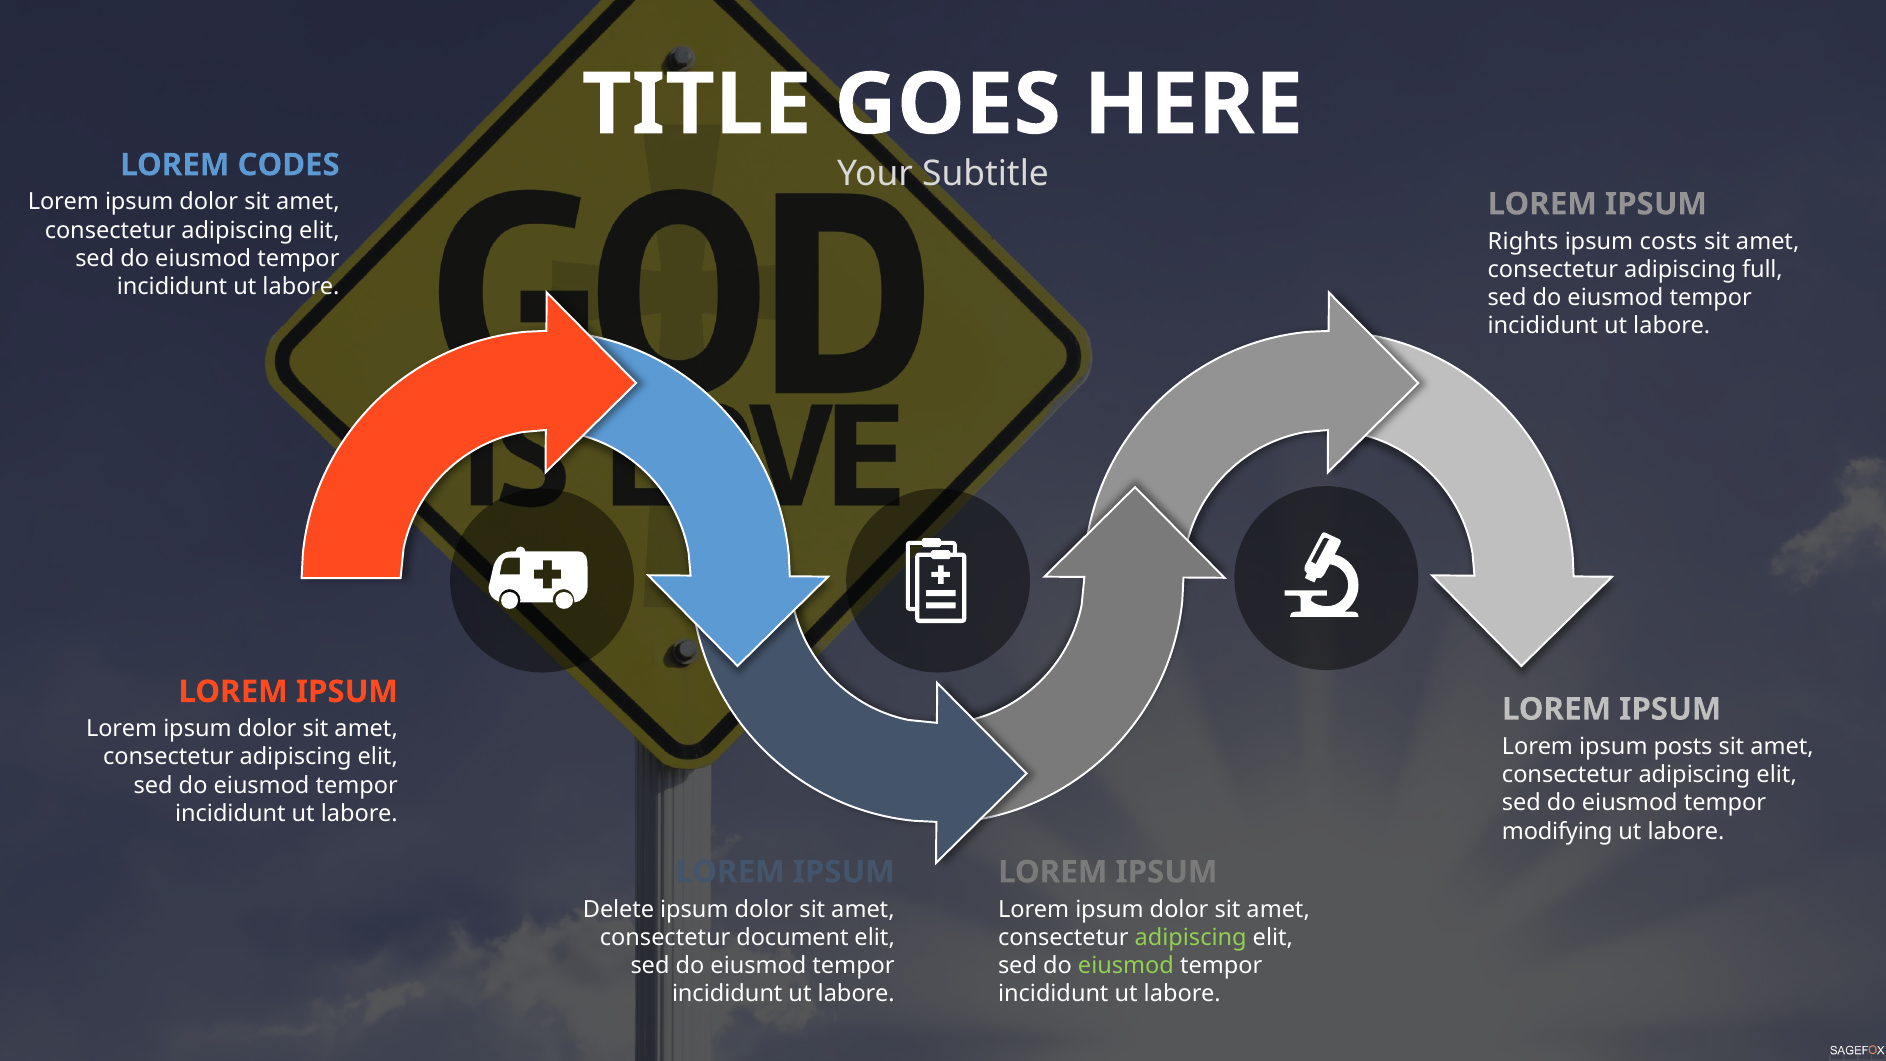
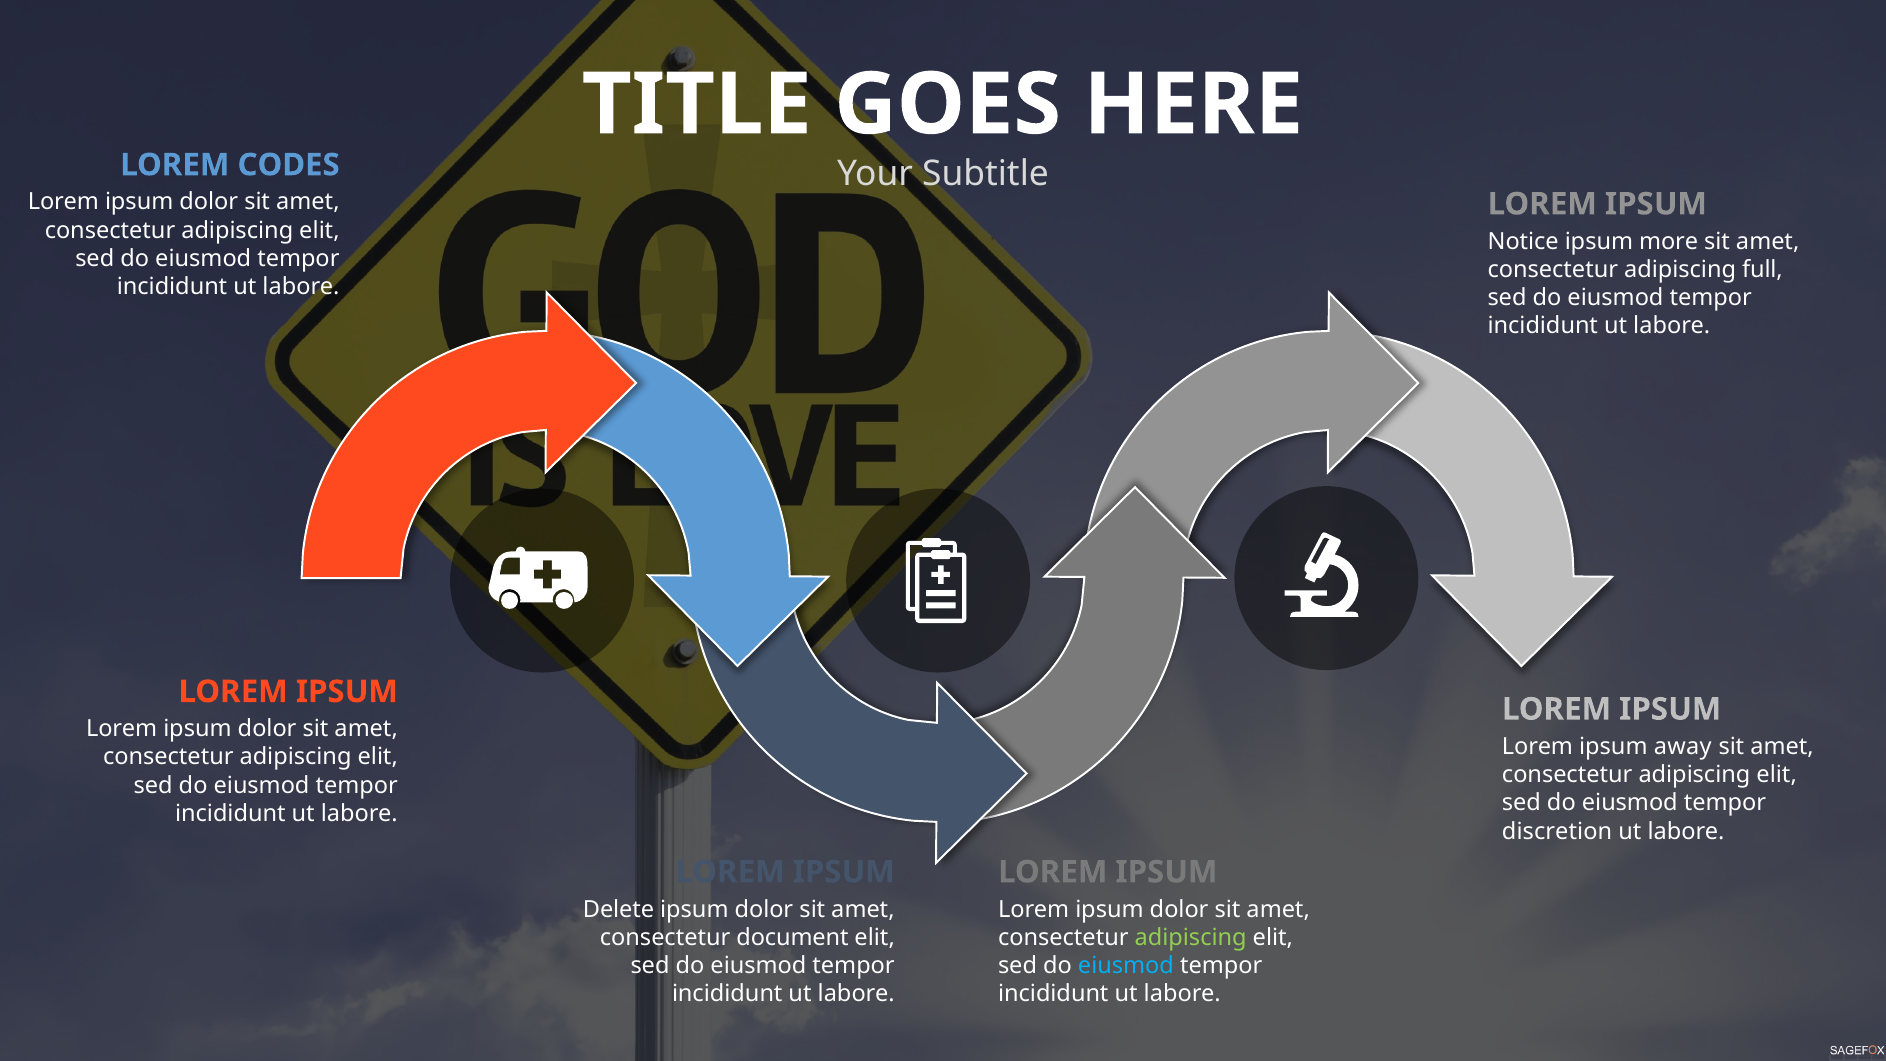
Rights: Rights -> Notice
costs: costs -> more
posts: posts -> away
modifying: modifying -> discretion
eiusmod at (1126, 966) colour: light green -> light blue
